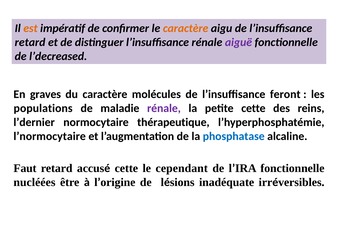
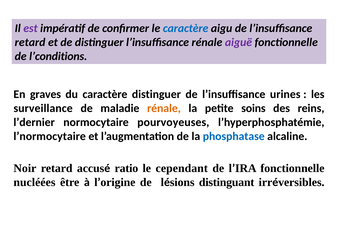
est colour: orange -> purple
caractère at (186, 28) colour: orange -> blue
l’decreased: l’decreased -> l’conditions
caractère molécules: molécules -> distinguer
feront: feront -> urines
populations: populations -> surveillance
rénale at (164, 108) colour: purple -> orange
petite cette: cette -> soins
thérapeutique: thérapeutique -> pourvoyeuses
Faut: Faut -> Noir
accusé cette: cette -> ratio
inadéquate: inadéquate -> distinguant
